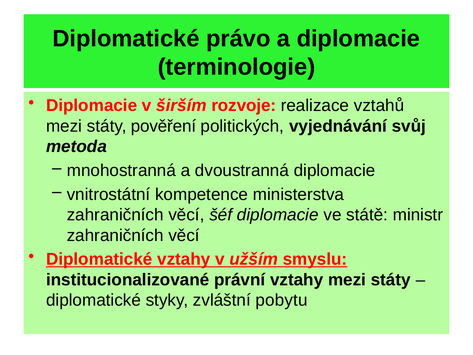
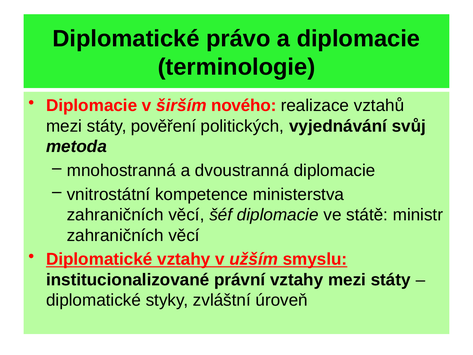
rozvoje: rozvoje -> nového
pobytu: pobytu -> úroveň
